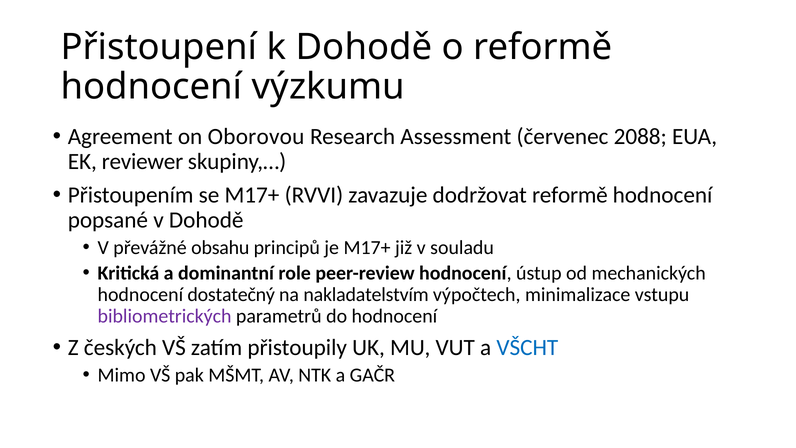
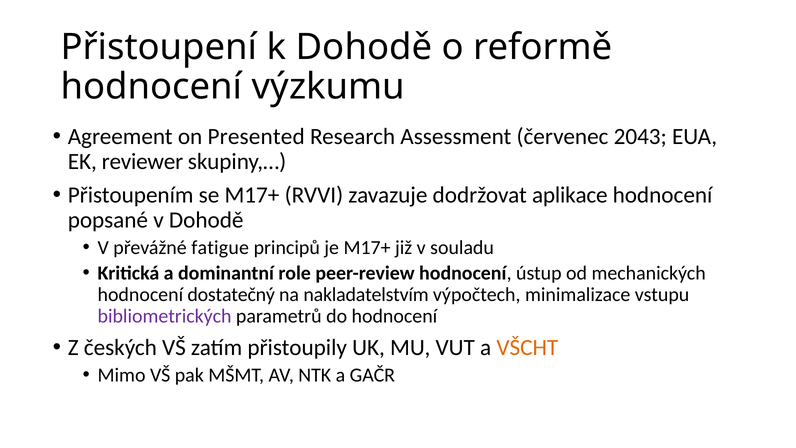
Oborovou: Oborovou -> Presented
2088: 2088 -> 2043
dodržovat reformě: reformě -> aplikace
obsahu: obsahu -> fatigue
VŠCHT colour: blue -> orange
